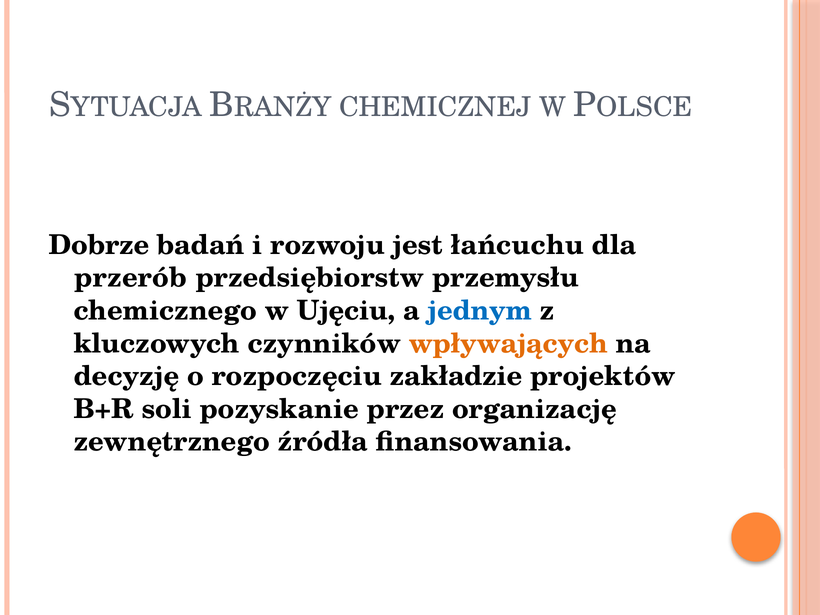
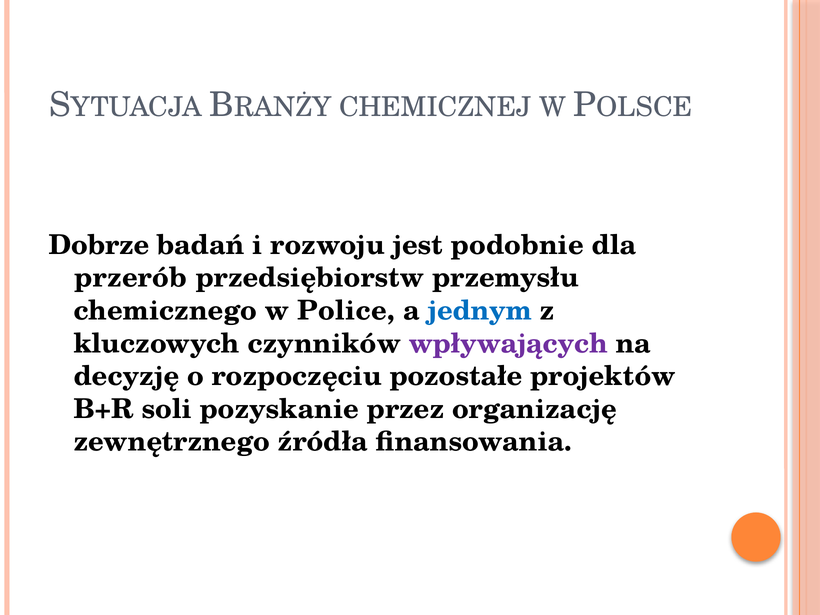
łańcuchu: łańcuchu -> podobnie
Ujęciu: Ujęciu -> Police
wpływających colour: orange -> purple
zakładzie: zakładzie -> pozostałe
